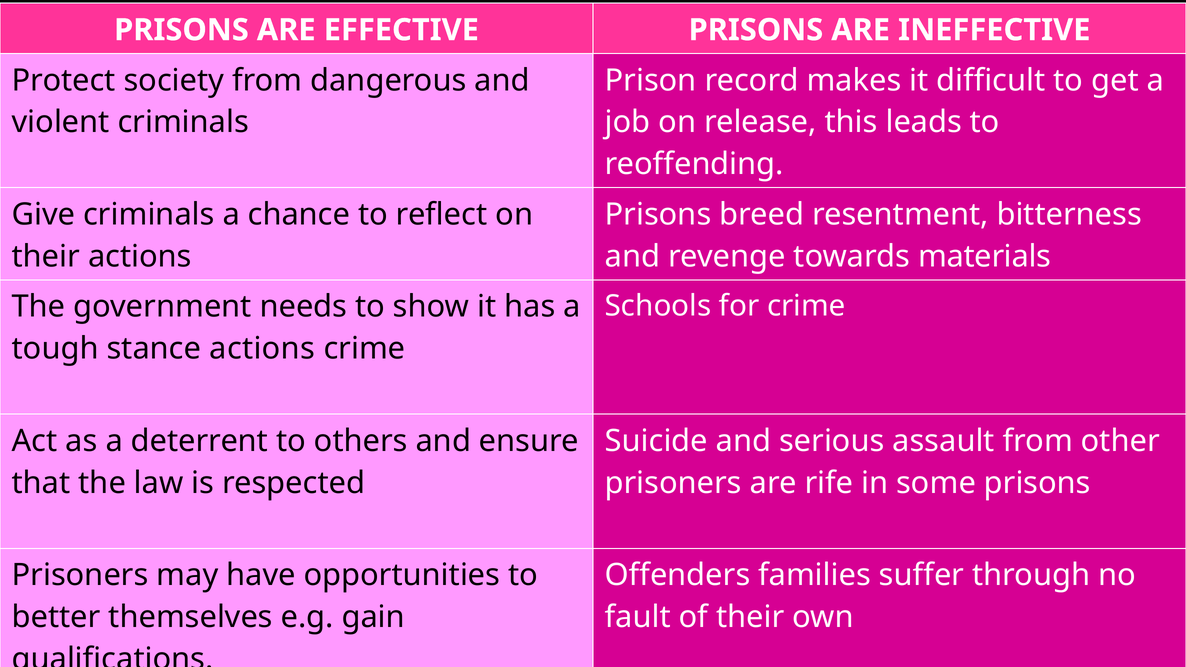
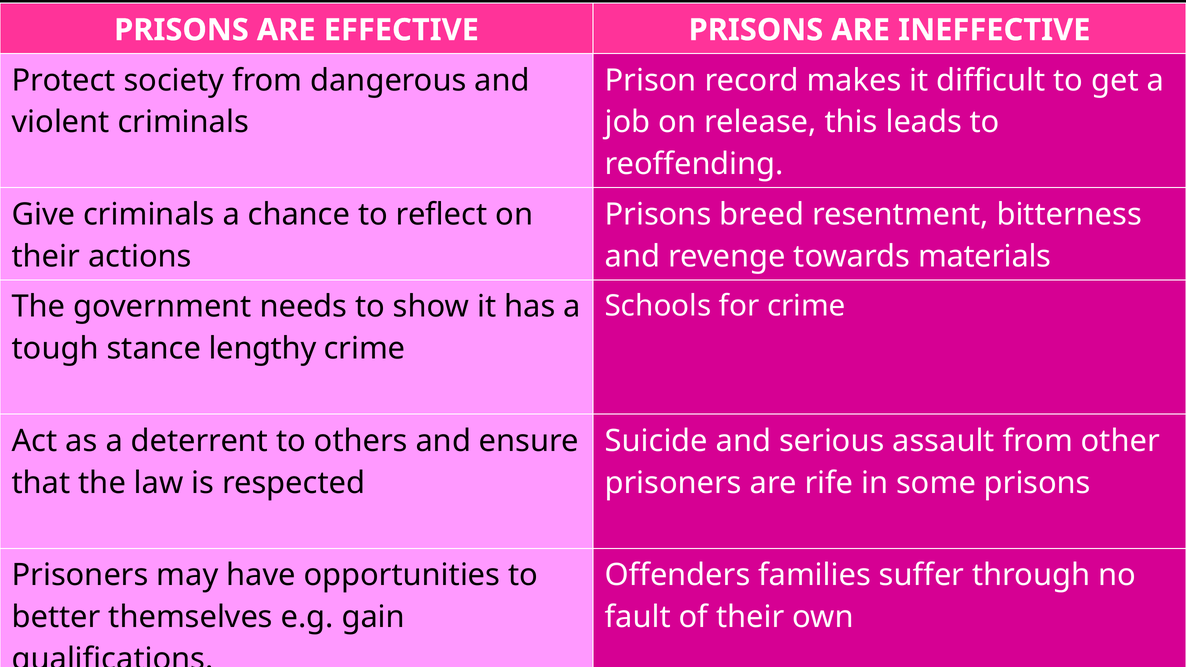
stance actions: actions -> lengthy
